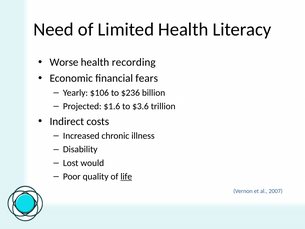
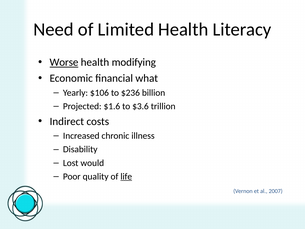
Worse underline: none -> present
recording: recording -> modifying
fears: fears -> what
